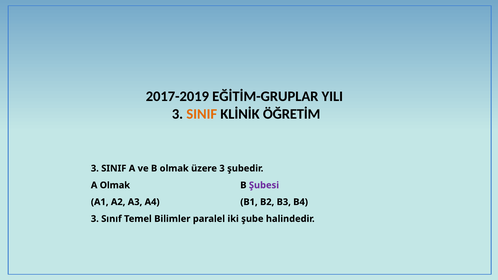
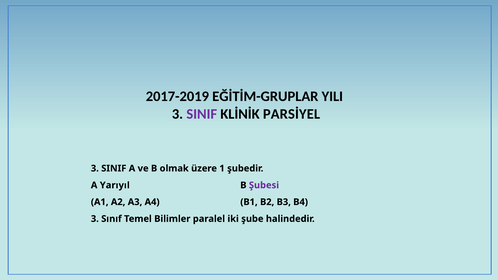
SINIF at (202, 114) colour: orange -> purple
ÖĞRETİM: ÖĞRETİM -> PARSİYEL
üzere 3: 3 -> 1
A Olmak: Olmak -> Yarıyıl
